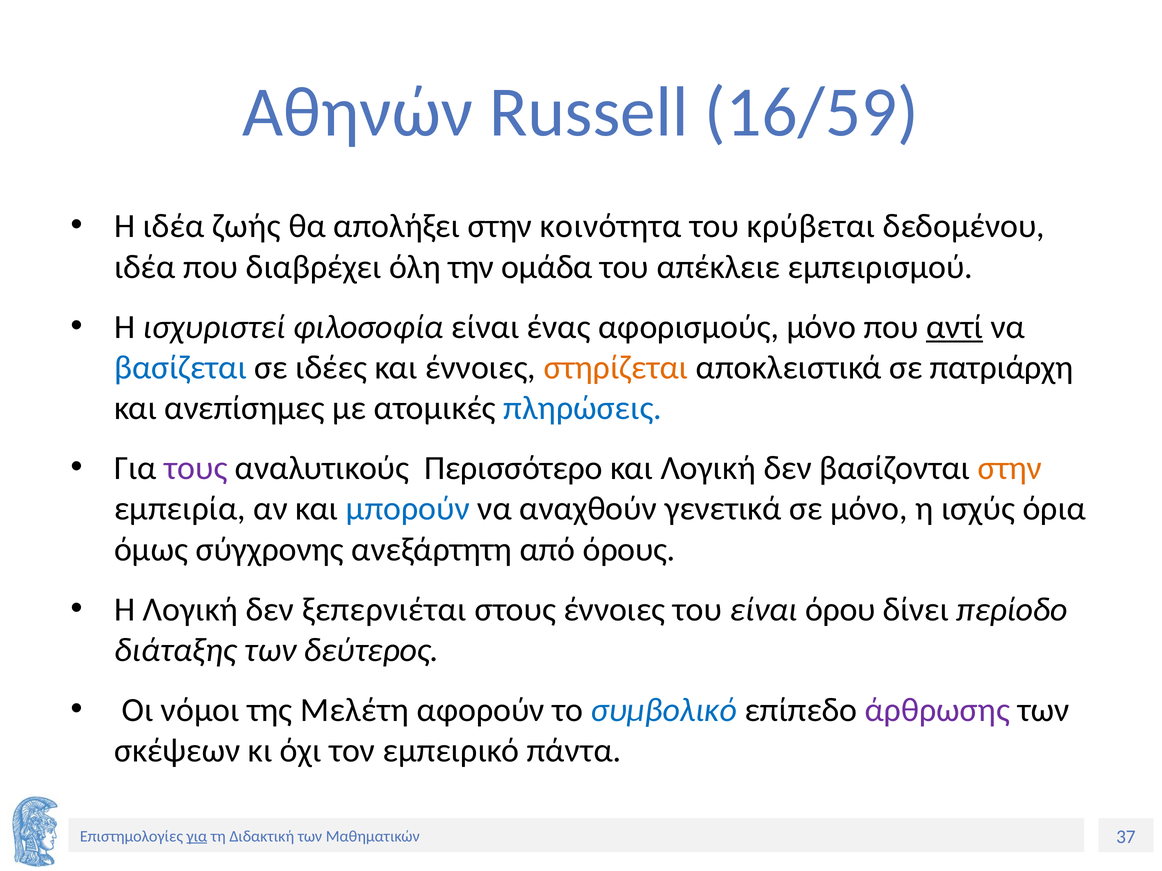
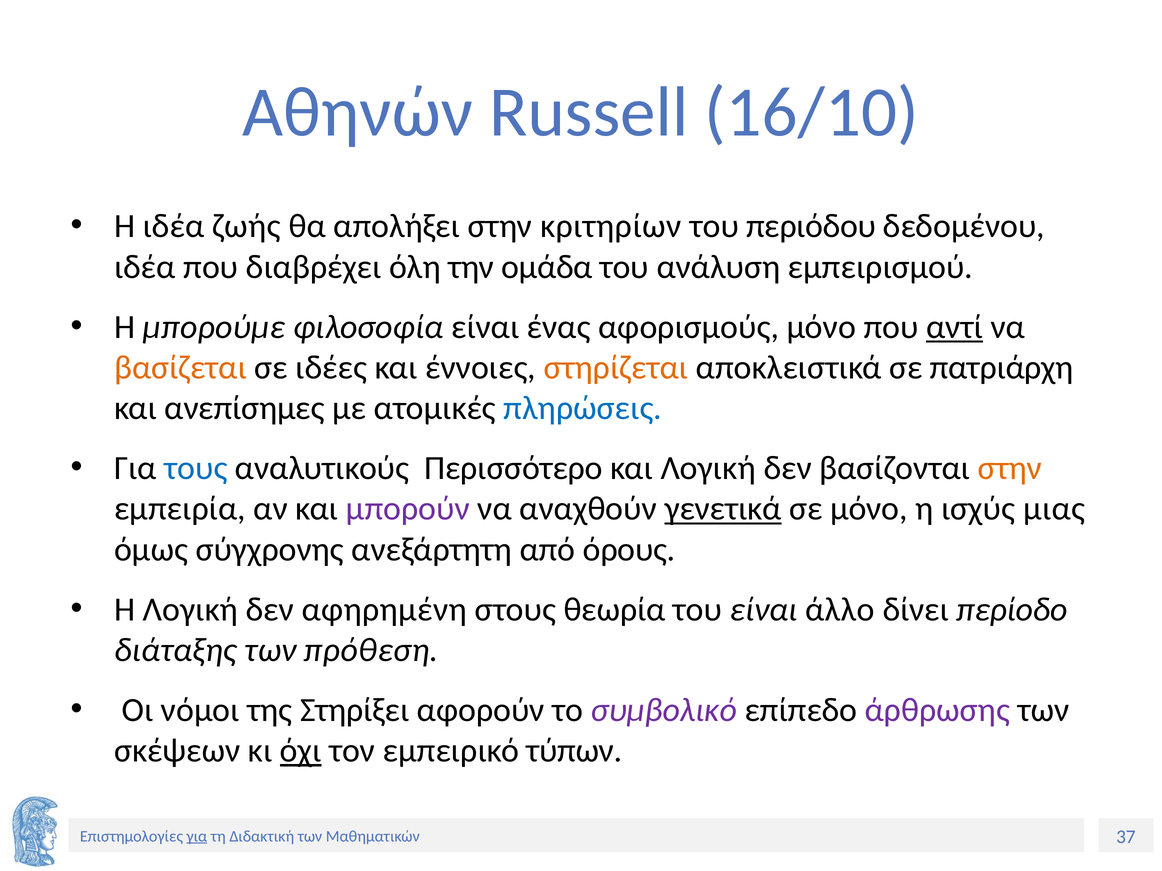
16/59: 16/59 -> 16/10
κοινότητα: κοινότητα -> κριτηρίων
κρύβεται: κρύβεται -> περιόδου
απέκλειε: απέκλειε -> ανάλυση
ισχυριστεί: ισχυριστεί -> μπορούμε
βασίζεται colour: blue -> orange
τους colour: purple -> blue
μπορούν colour: blue -> purple
γενετικά underline: none -> present
όρια: όρια -> μιας
ξεπερνιέται: ξεπερνιέται -> αφηρημένη
στους έννοιες: έννοιες -> θεωρία
όρου: όρου -> άλλο
δεύτερος: δεύτερος -> πρόθεση
Μελέτη: Μελέτη -> Στηρίξει
συμβολικό colour: blue -> purple
όχι underline: none -> present
πάντα: πάντα -> τύπων
